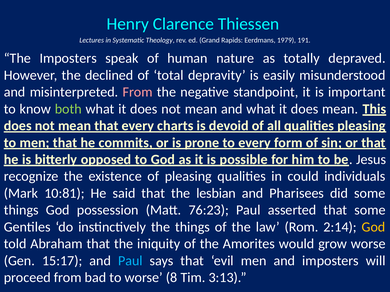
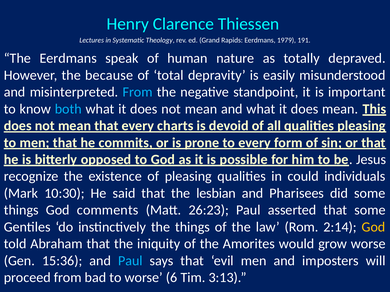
The Imposters: Imposters -> Eerdmans
declined: declined -> because
From at (138, 92) colour: pink -> light blue
both colour: light green -> light blue
10:81: 10:81 -> 10:30
possession: possession -> comments
76:23: 76:23 -> 26:23
15:17: 15:17 -> 15:36
8: 8 -> 6
